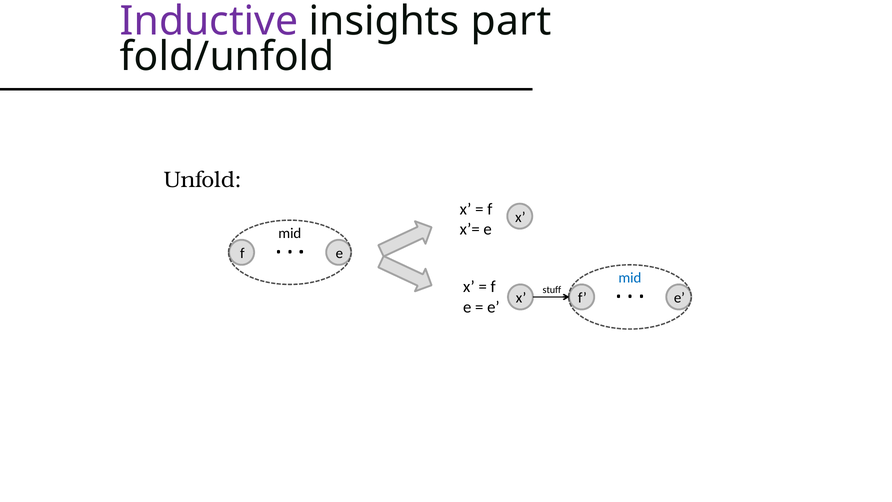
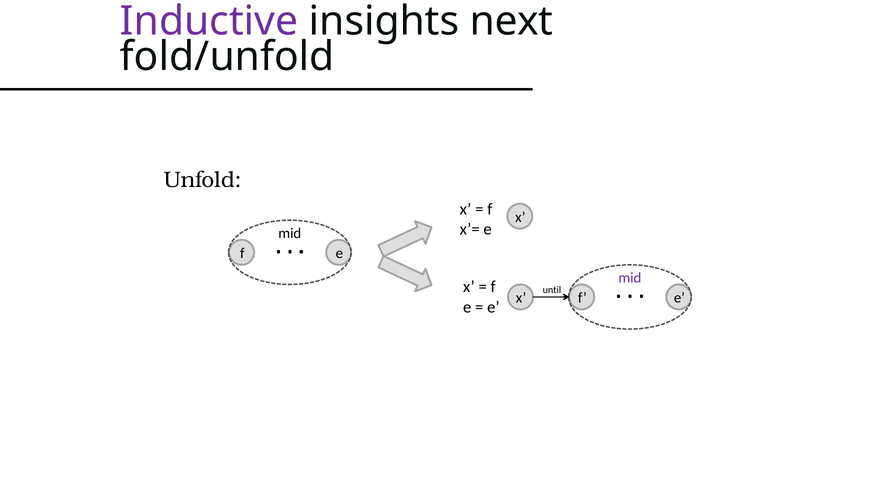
part: part -> next
mid at (630, 278) colour: blue -> purple
stuff: stuff -> until
